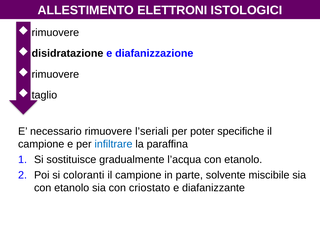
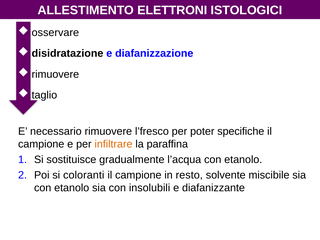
rimuovere at (55, 33): rimuovere -> osservare
l’seriali: l’seriali -> l’fresco
infiltrare colour: blue -> orange
parte: parte -> resto
criostato: criostato -> insolubili
